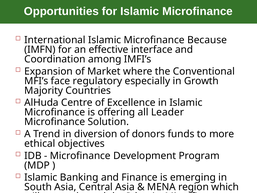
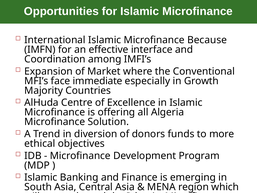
regulatory: regulatory -> immediate
Leader: Leader -> Algeria
